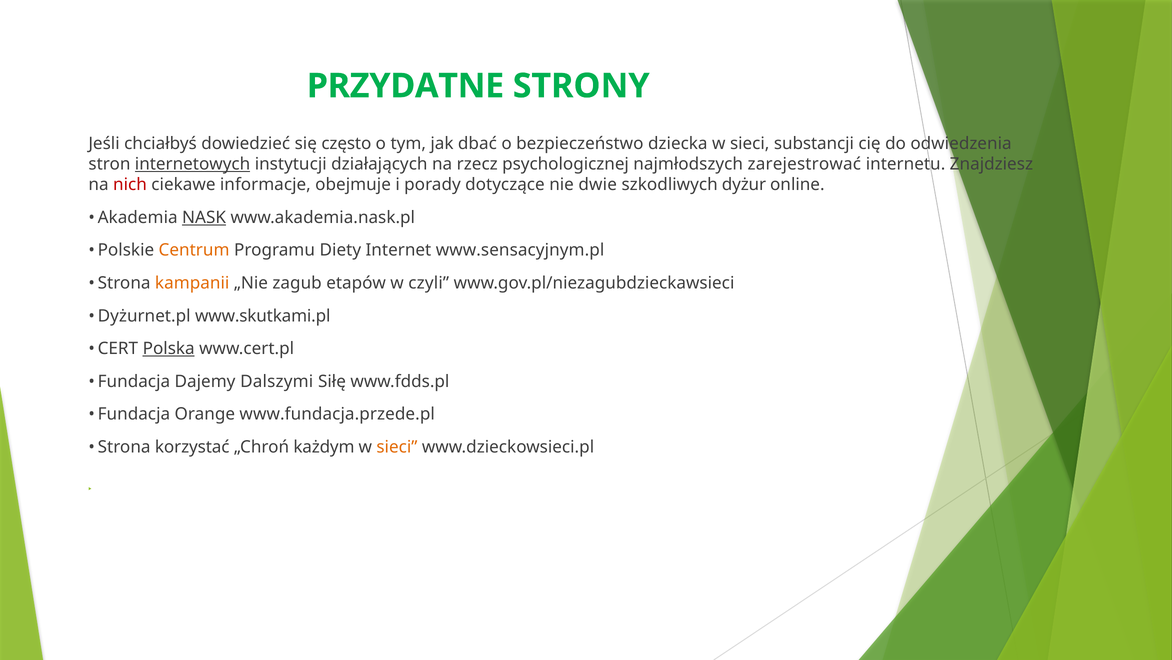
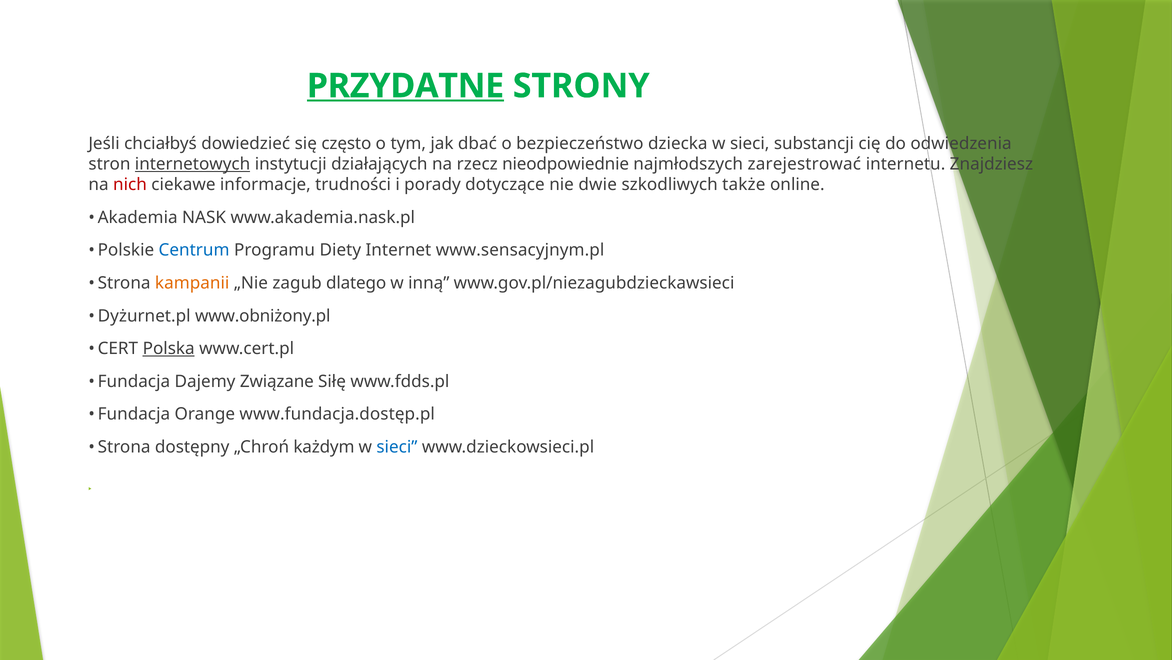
PRZYDATNE underline: none -> present
psychologicznej: psychologicznej -> nieodpowiednie
obejmuje: obejmuje -> trudności
dyżur: dyżur -> także
NASK underline: present -> none
Centrum colour: orange -> blue
etapów: etapów -> dlatego
czyli: czyli -> inną
www.skutkami.pl: www.skutkami.pl -> www.obniżony.pl
Dalszymi: Dalszymi -> Związane
www.fundacja.przede.pl: www.fundacja.przede.pl -> www.fundacja.dostęp.pl
korzystać: korzystać -> dostępny
sieci at (397, 446) colour: orange -> blue
